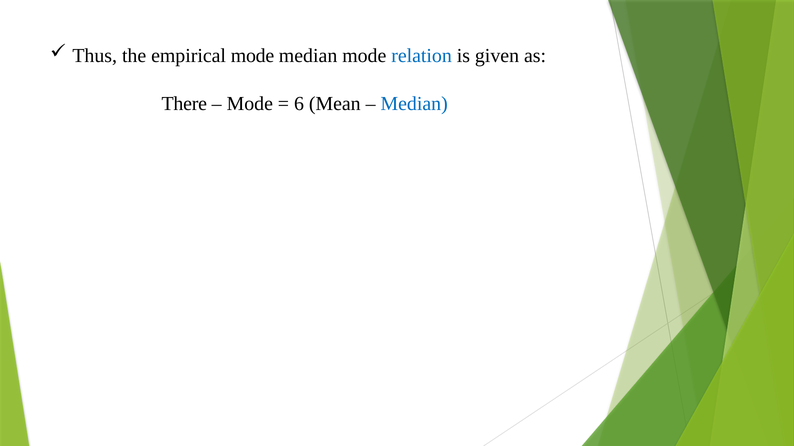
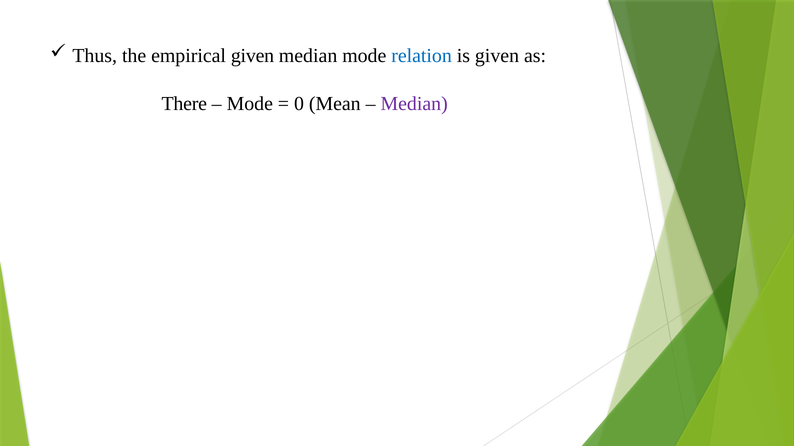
empirical mode: mode -> given
6: 6 -> 0
Median at (414, 104) colour: blue -> purple
